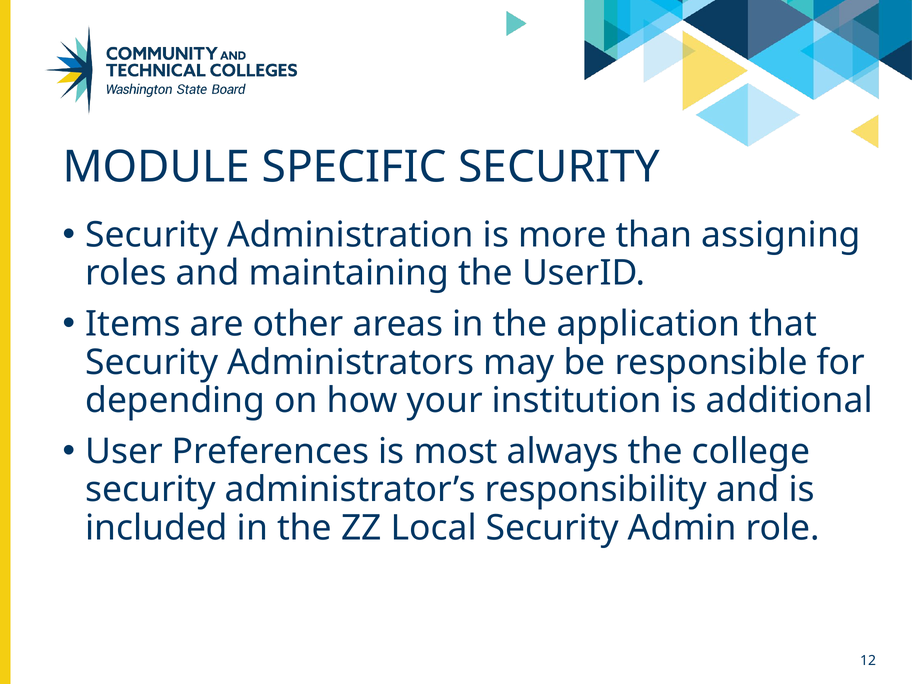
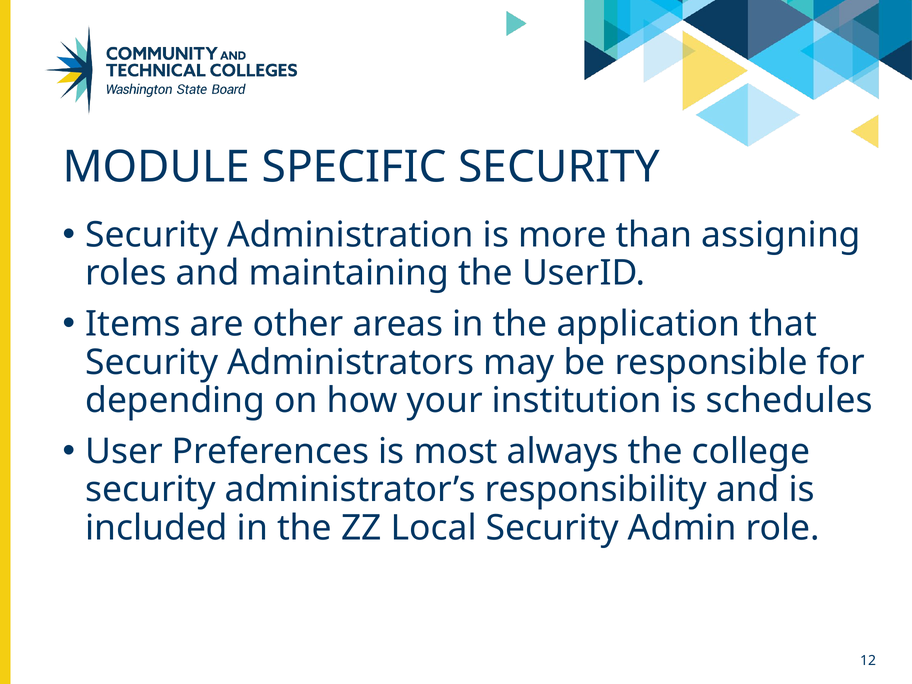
additional: additional -> schedules
